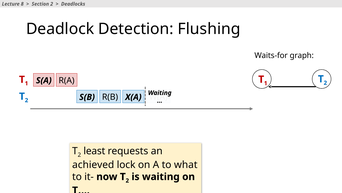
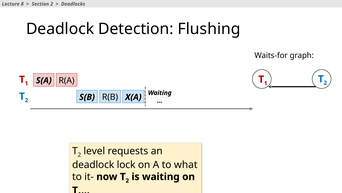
least: least -> level
achieved at (93, 164): achieved -> deadlock
